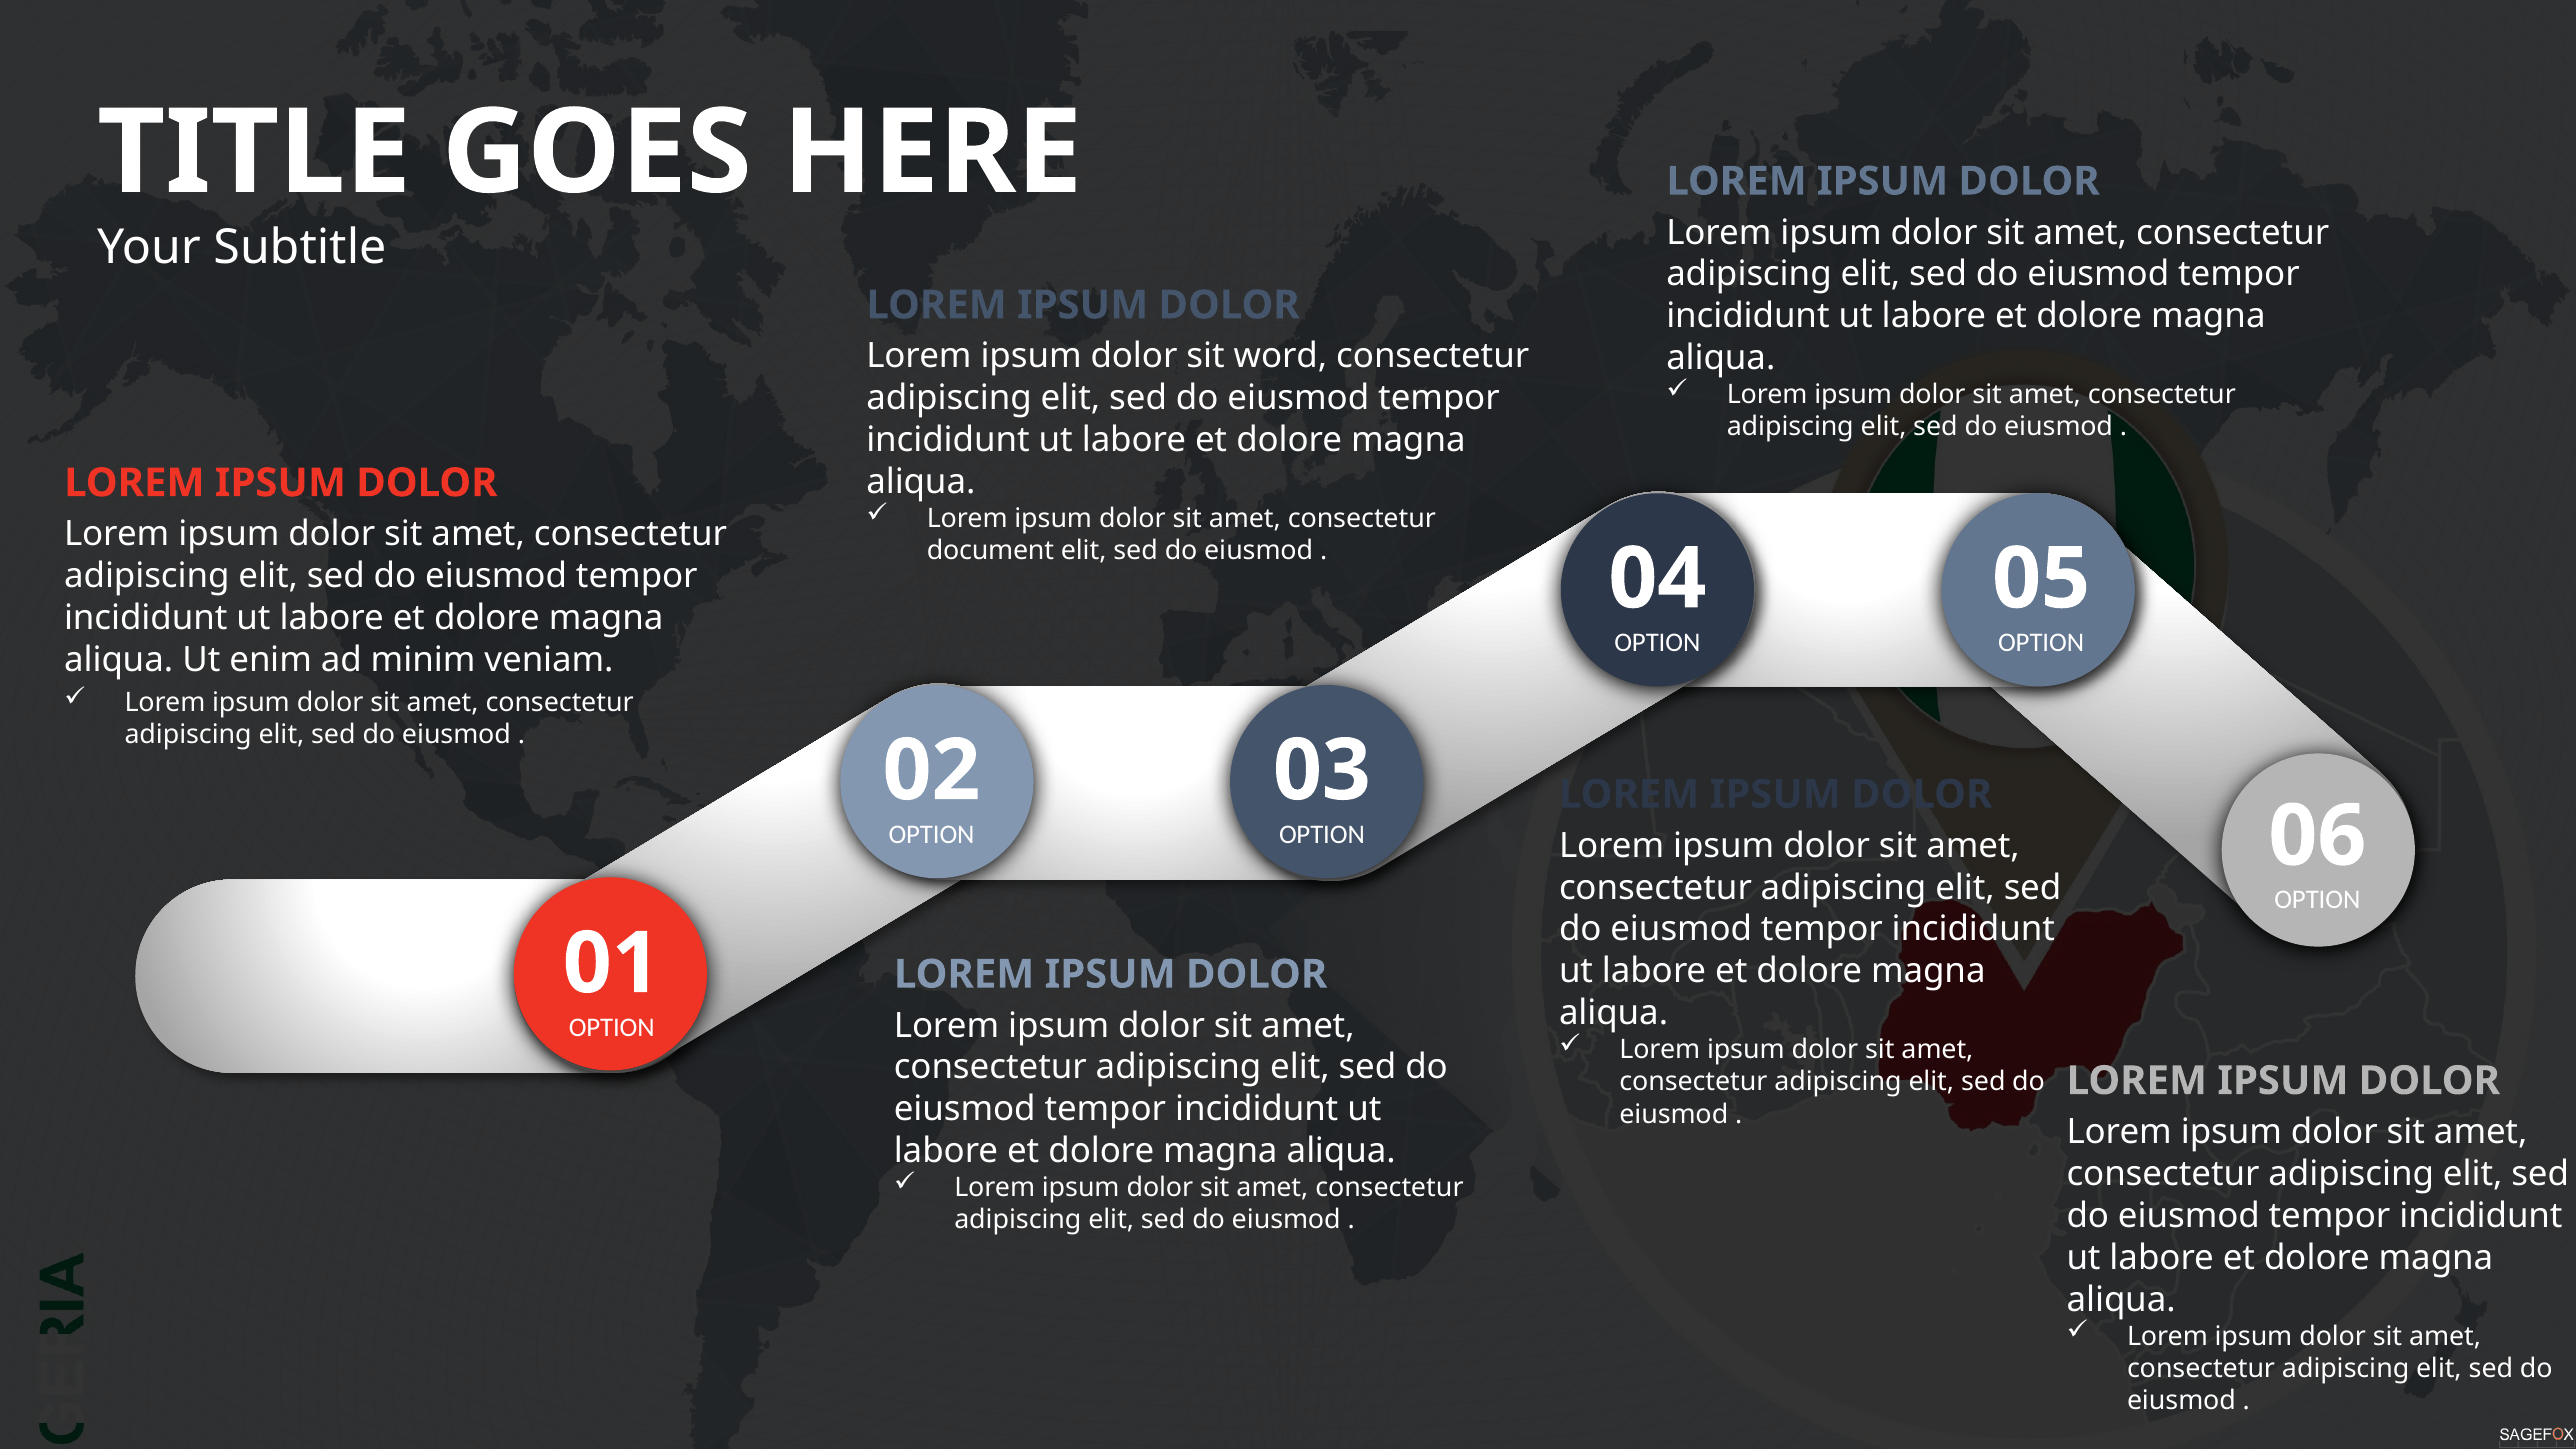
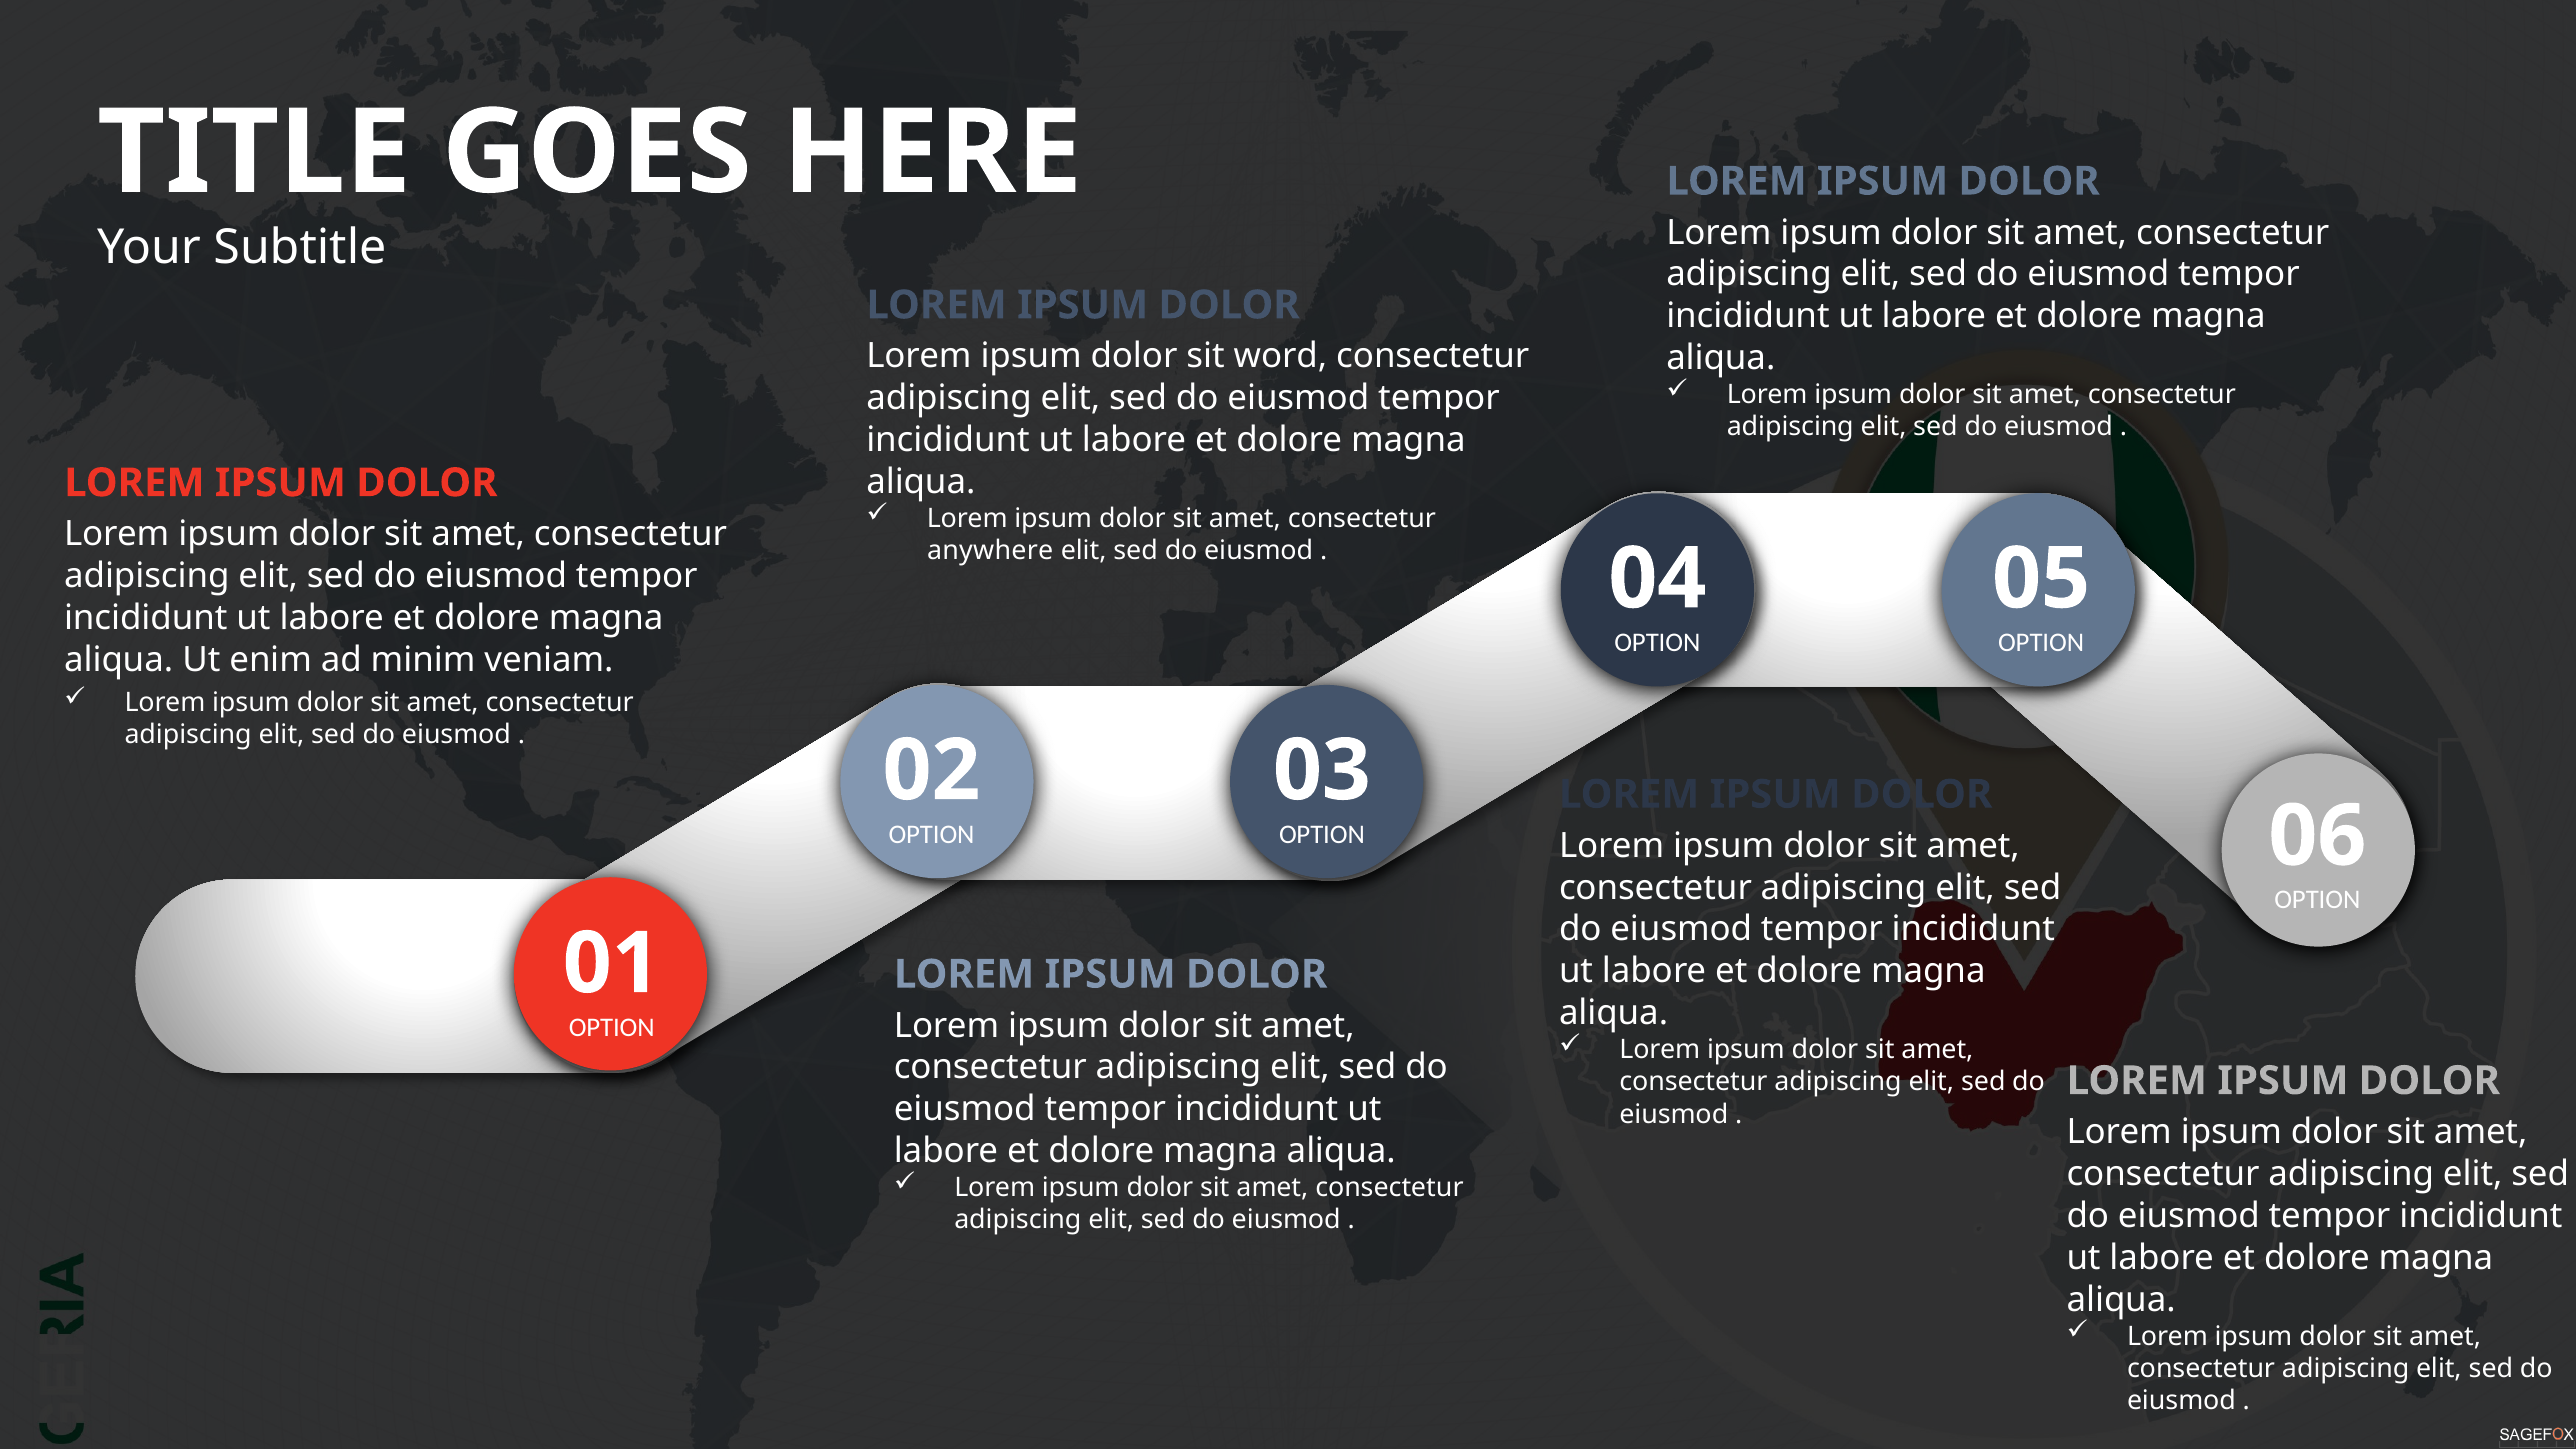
document: document -> anywhere
